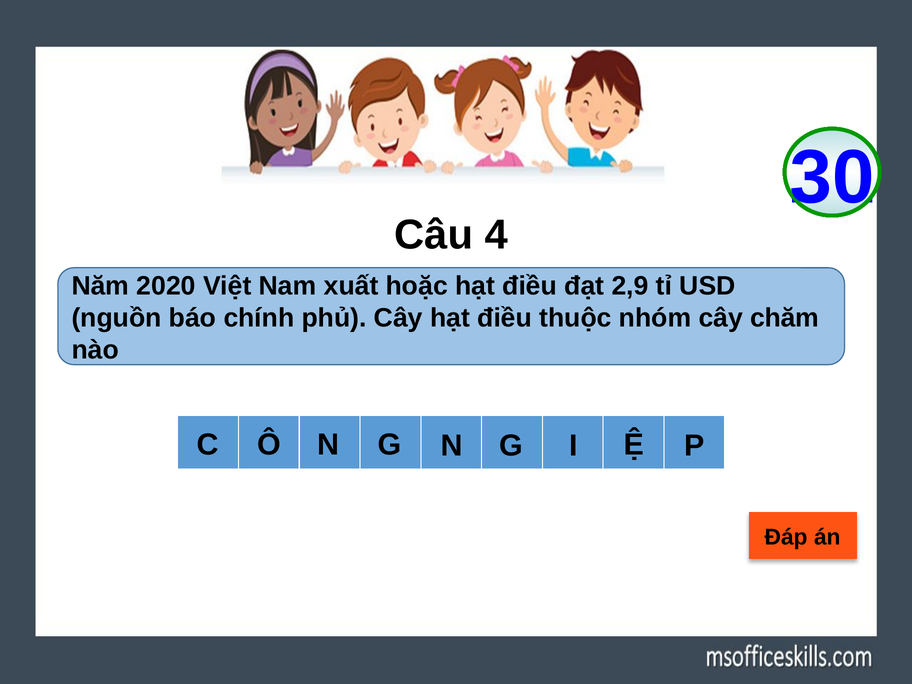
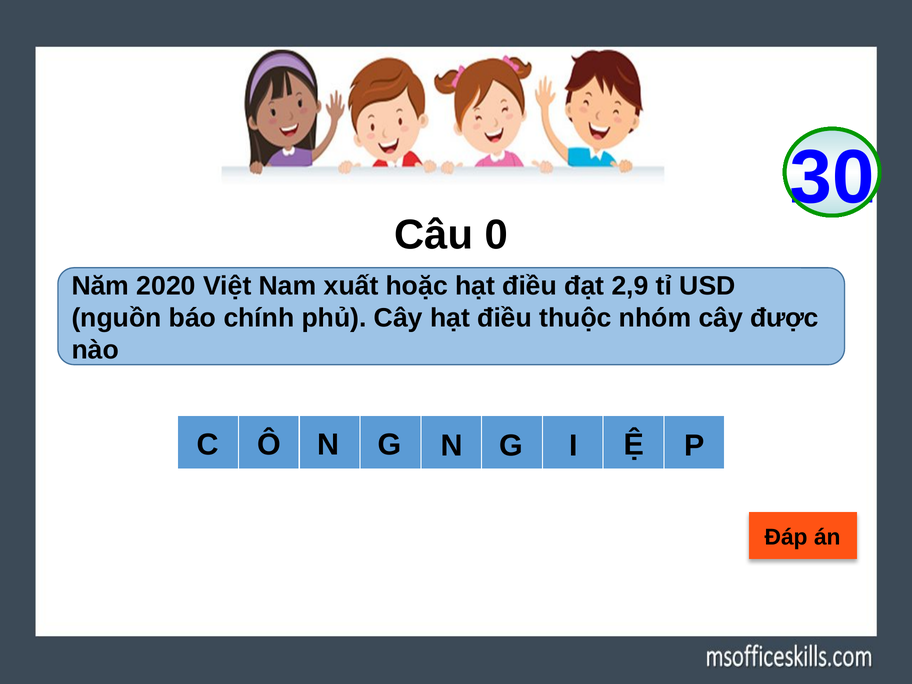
4: 4 -> 0
chăm: chăm -> được
